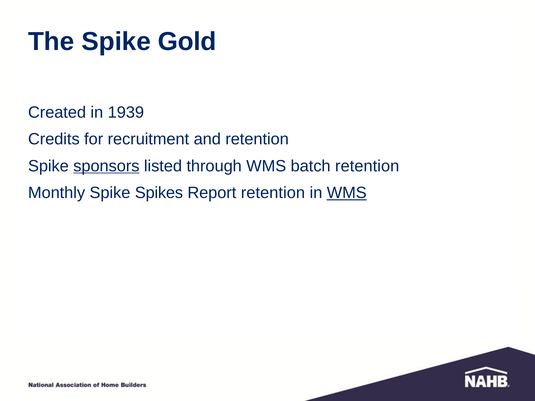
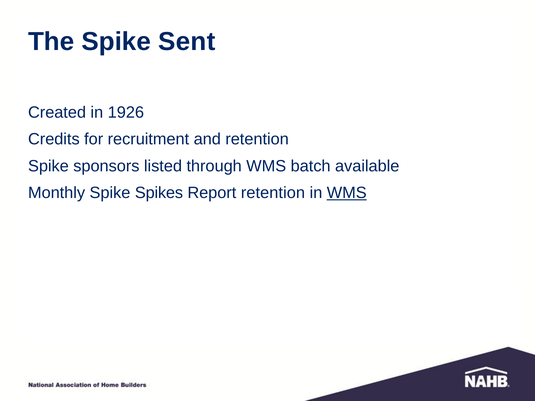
Gold: Gold -> Sent
1939: 1939 -> 1926
sponsors underline: present -> none
batch retention: retention -> available
